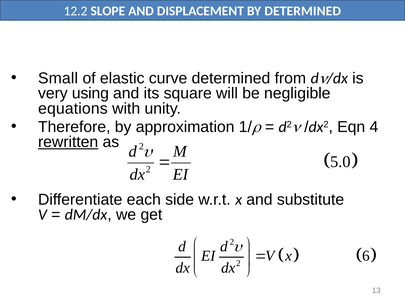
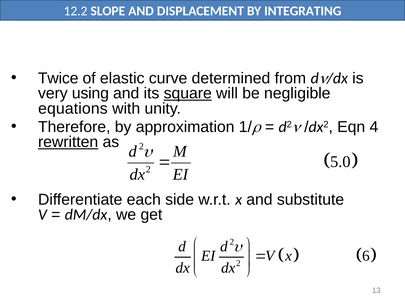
BY DETERMINED: DETERMINED -> INTEGRATING
Small: Small -> Twice
square underline: none -> present
